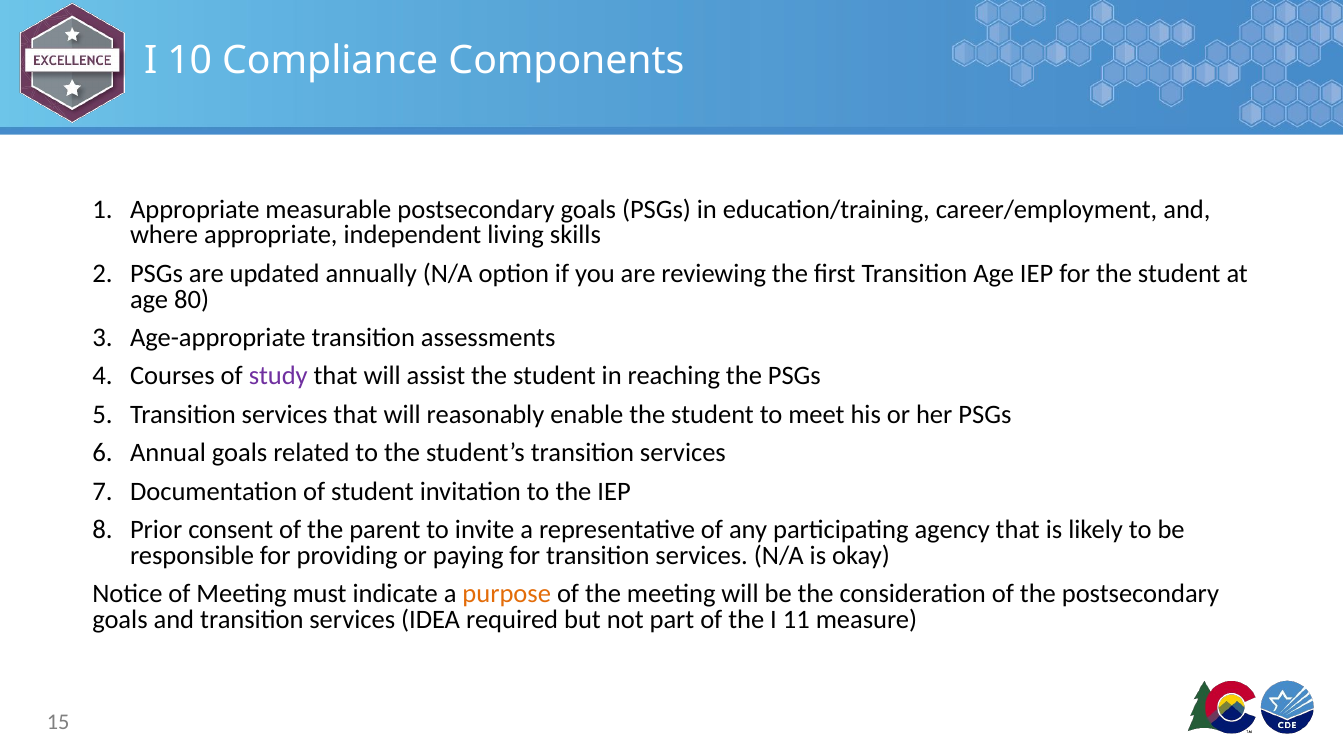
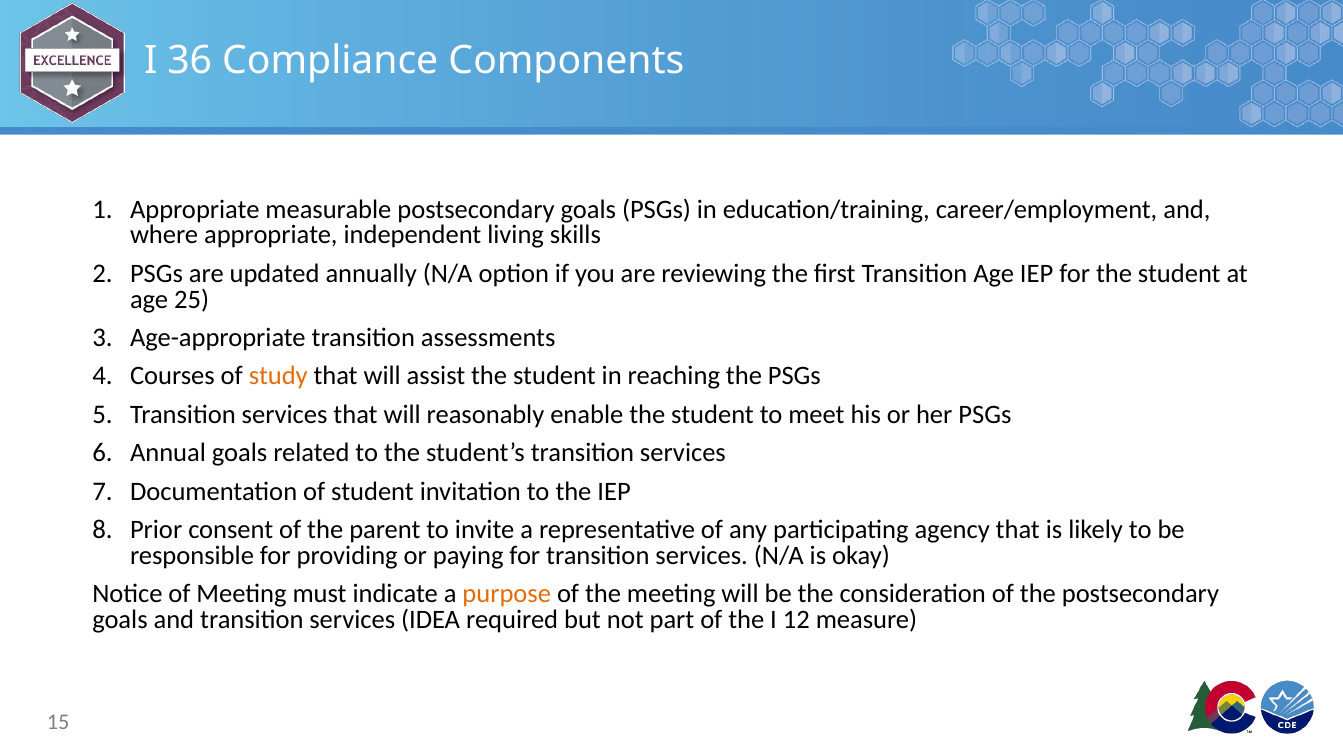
10: 10 -> 36
80: 80 -> 25
study colour: purple -> orange
11: 11 -> 12
